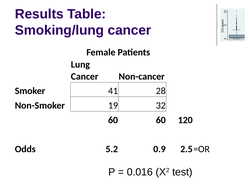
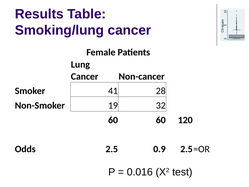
5.2: 5.2 -> 2.5
